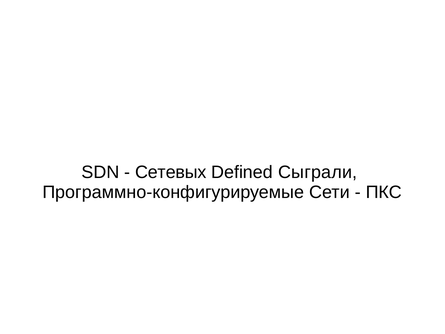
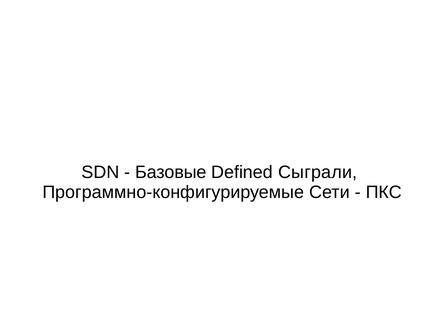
Сетевых: Сетевых -> Базовые
